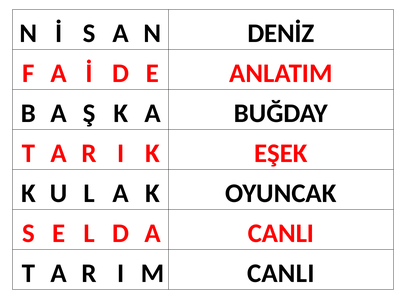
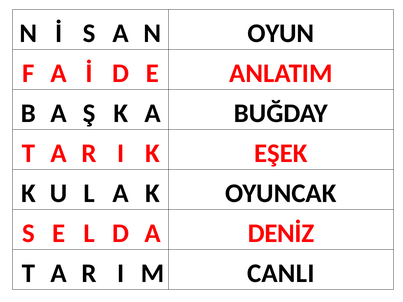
DENİZ: DENİZ -> OYUN
A CANLI: CANLI -> DENİZ
